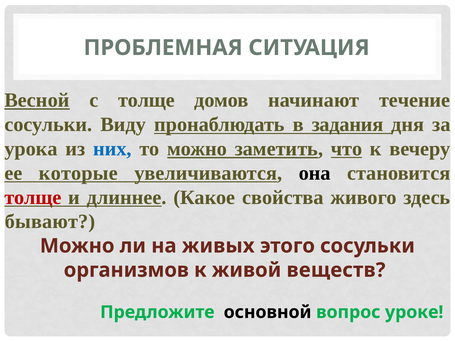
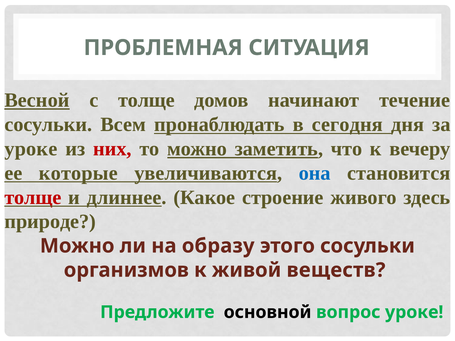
Виду: Виду -> Всем
задания: задания -> сегодня
урока at (31, 149): урока -> уроке
них colour: blue -> red
что underline: present -> none
она colour: black -> blue
свойства: свойства -> строение
бывают: бывают -> природе
живых: живых -> образу
